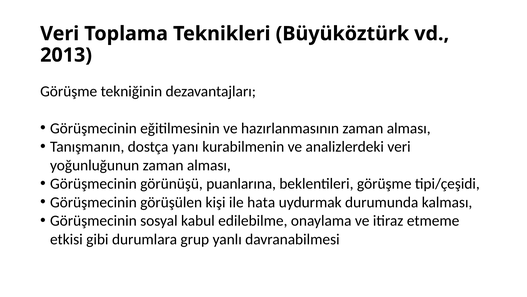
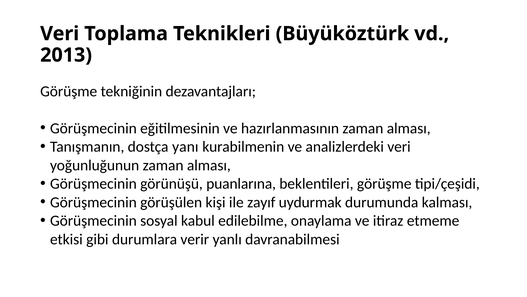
hata: hata -> zayıf
grup: grup -> verir
